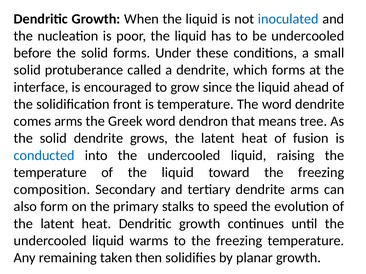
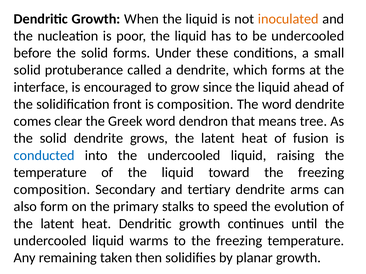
inoculated colour: blue -> orange
is temperature: temperature -> composition
comes arms: arms -> clear
